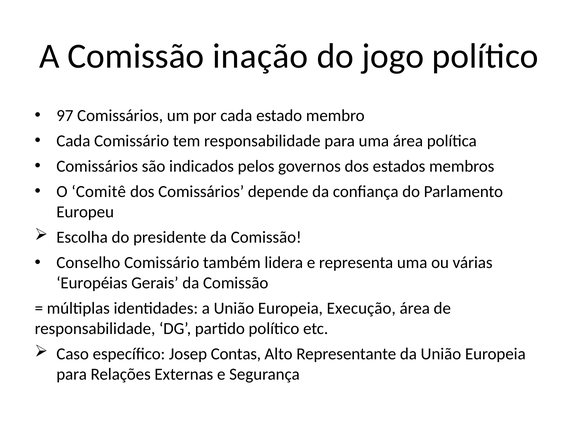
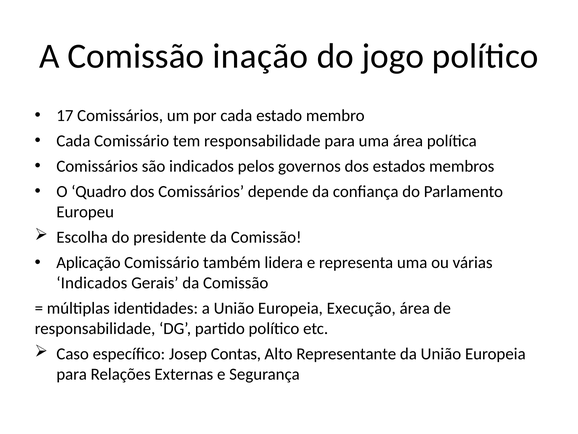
97: 97 -> 17
Comitê: Comitê -> Quadro
Conselho: Conselho -> Aplicação
Européias at (92, 283): Européias -> Indicados
